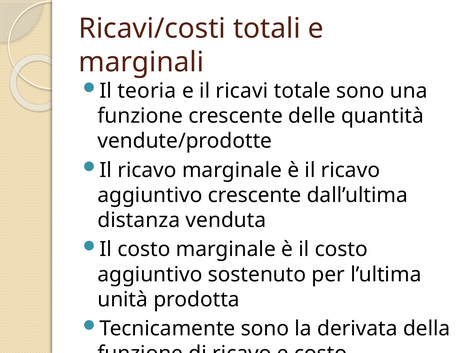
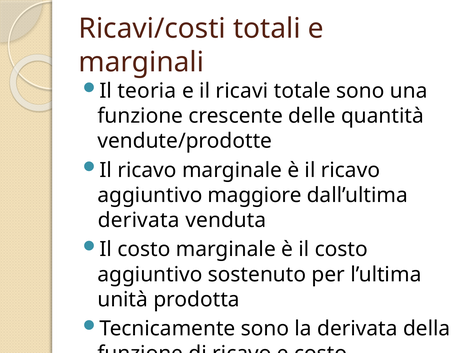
aggiuntivo crescente: crescente -> maggiore
distanza at (139, 220): distanza -> derivata
